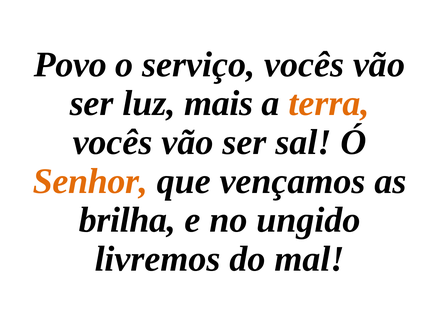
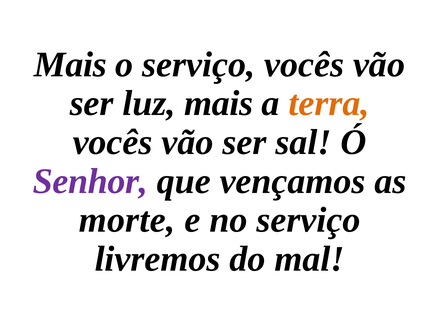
Povo at (70, 65): Povo -> Mais
Senhor colour: orange -> purple
brilha: brilha -> morte
no ungido: ungido -> serviço
